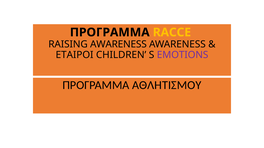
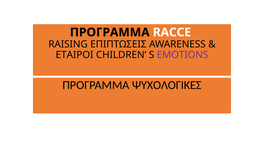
RACCE colour: yellow -> white
RAISING AWARENESS: AWARENESS -> ΕΠΙΠΤΩΣΕΙΣ
ΑΘΛΗΤΙΣΜΟΥ: ΑΘΛΗΤΙΣΜΟΥ -> ΨΥΧΟΛΟΓΙΚΕΣ
